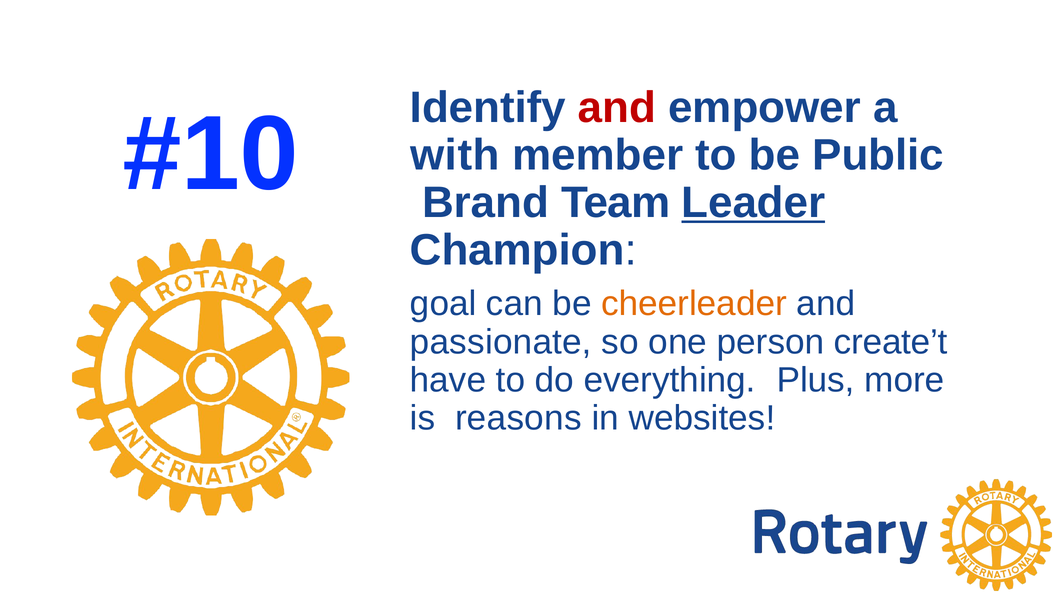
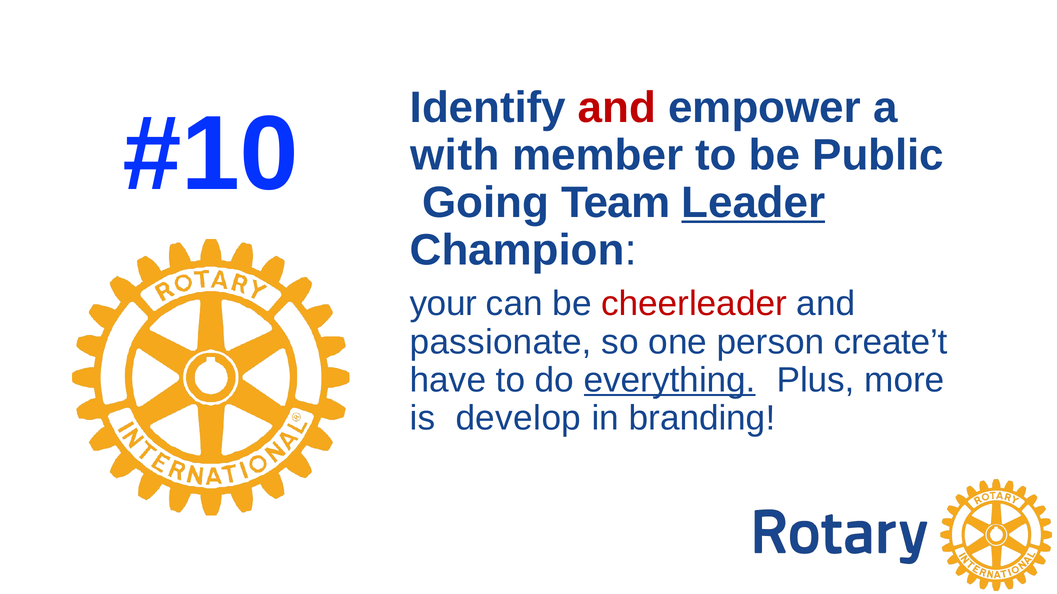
Brand: Brand -> Going
goal: goal -> your
cheerleader colour: orange -> red
everything underline: none -> present
reasons: reasons -> develop
websites: websites -> branding
